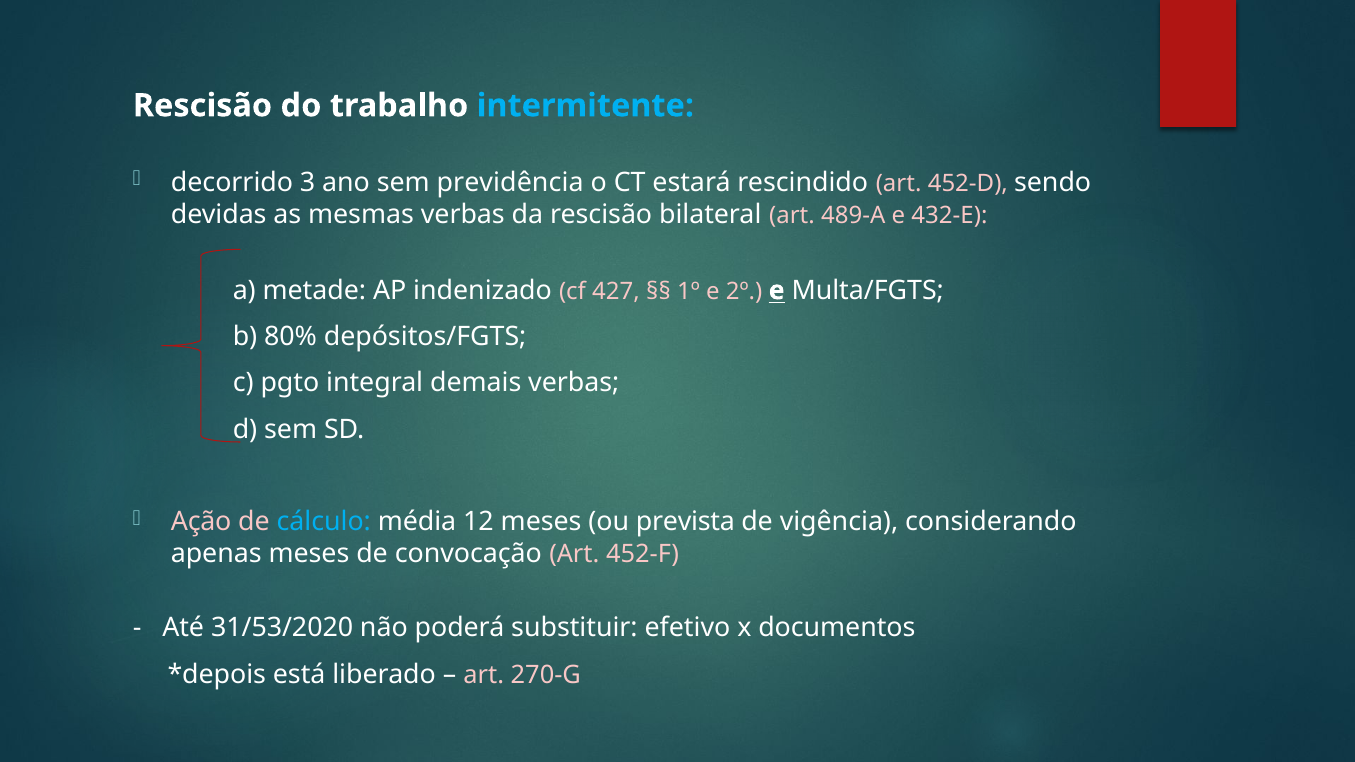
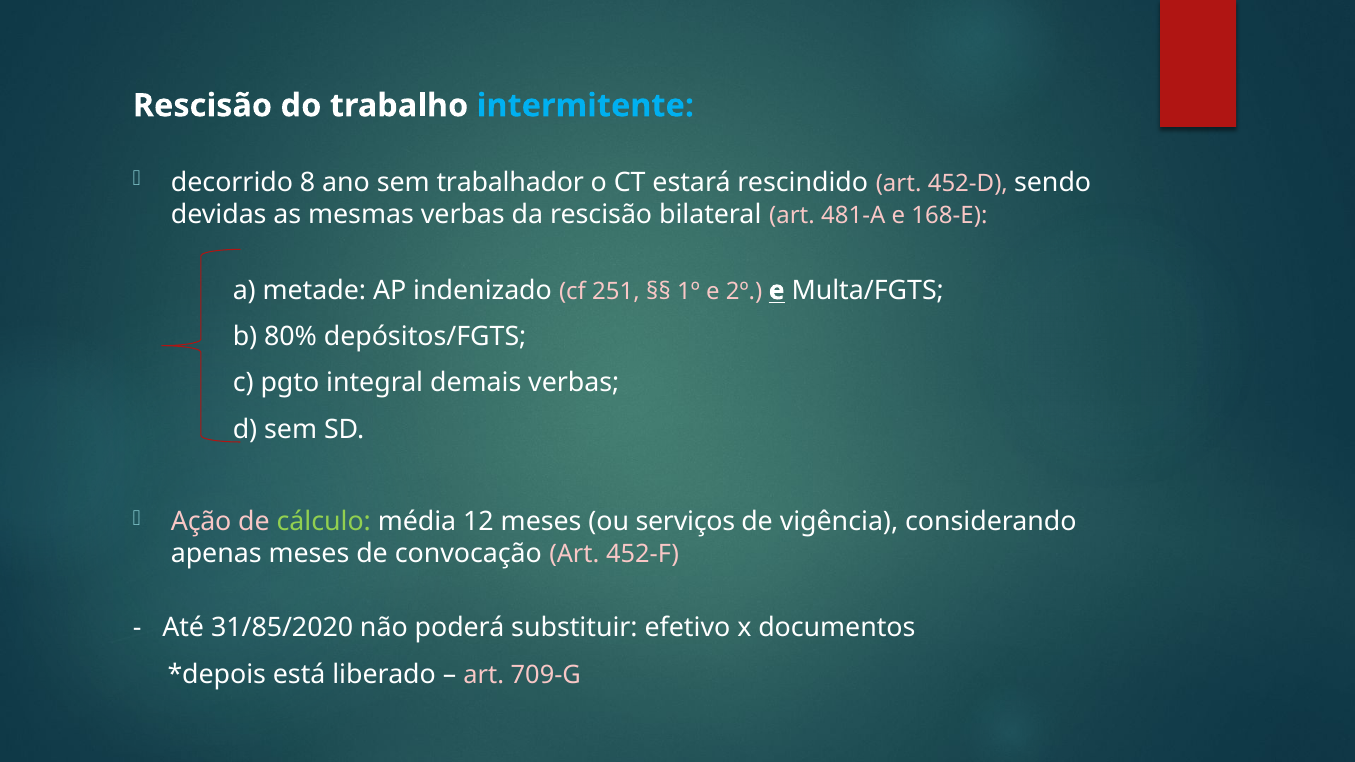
3: 3 -> 8
previdência: previdência -> trabalhador
489-A: 489-A -> 481-A
432-E: 432-E -> 168-E
427: 427 -> 251
cálculo colour: light blue -> light green
prevista: prevista -> serviços
31/53/2020: 31/53/2020 -> 31/85/2020
270-G: 270-G -> 709-G
